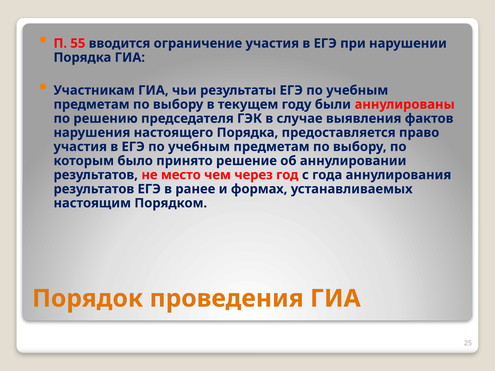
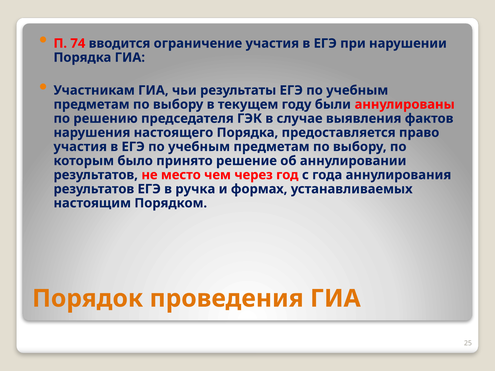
55: 55 -> 74
ранее: ранее -> ручка
